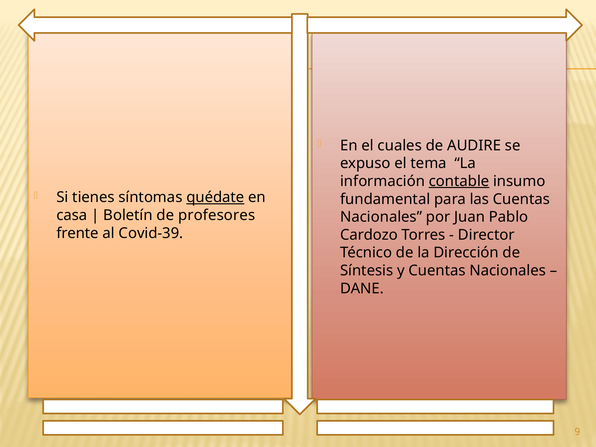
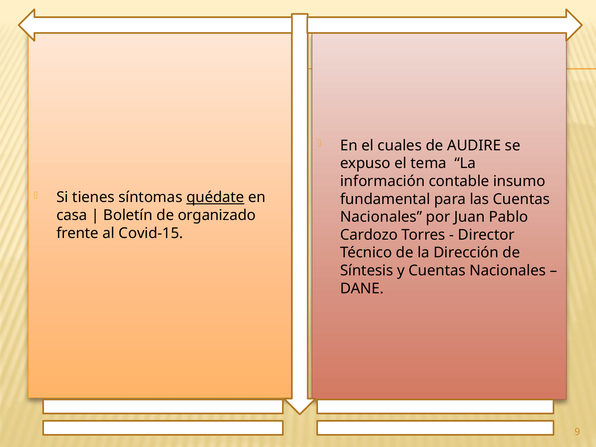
contable underline: present -> none
profesores: profesores -> organizado
Covid-39: Covid-39 -> Covid-15
